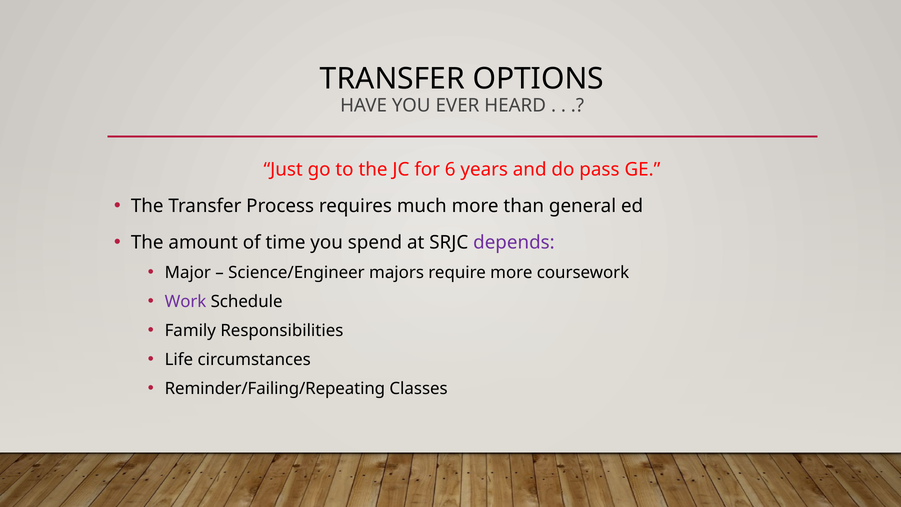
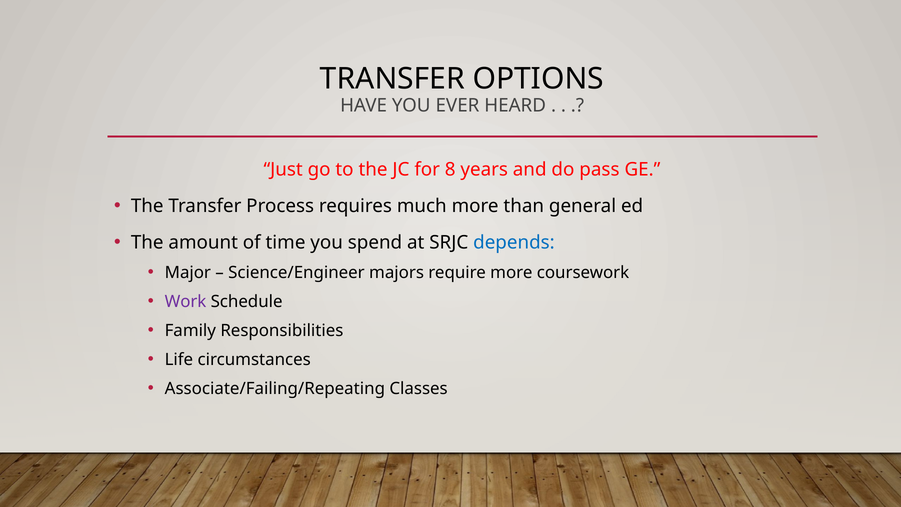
6: 6 -> 8
depends colour: purple -> blue
Reminder/Failing/Repeating: Reminder/Failing/Repeating -> Associate/Failing/Repeating
